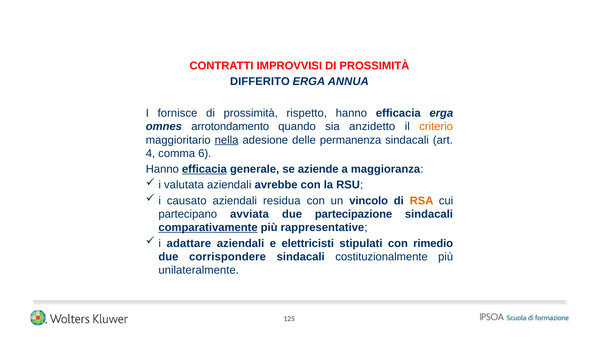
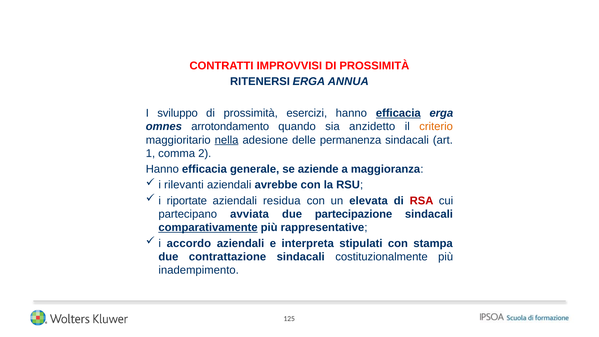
DIFFERITO: DIFFERITO -> RITENERSI
fornisce: fornisce -> sviluppo
rispetto: rispetto -> esercizi
efficacia at (398, 113) underline: none -> present
4: 4 -> 1
6: 6 -> 2
efficacia at (204, 169) underline: present -> none
valutata: valutata -> rilevanti
causato: causato -> riportate
vincolo: vincolo -> elevata
RSA colour: orange -> red
adattare: adattare -> accordo
elettricisti: elettricisti -> interpreta
rimedio: rimedio -> stampa
corrispondere: corrispondere -> contrattazione
unilateralmente: unilateralmente -> inadempimento
